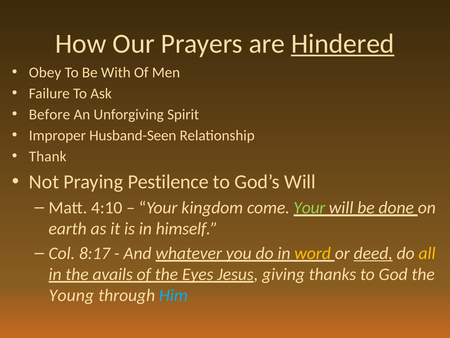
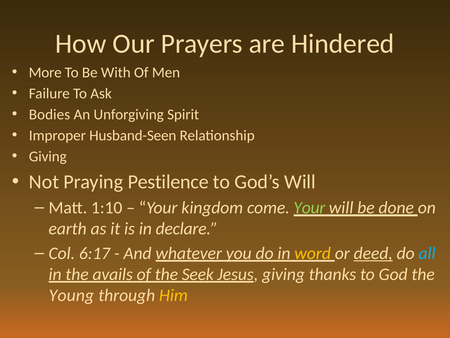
Hindered underline: present -> none
Obey: Obey -> More
Before: Before -> Bodies
Thank at (48, 156): Thank -> Giving
4:10: 4:10 -> 1:10
himself: himself -> declare
8:17: 8:17 -> 6:17
all colour: yellow -> light blue
Eyes: Eyes -> Seek
Him colour: light blue -> yellow
